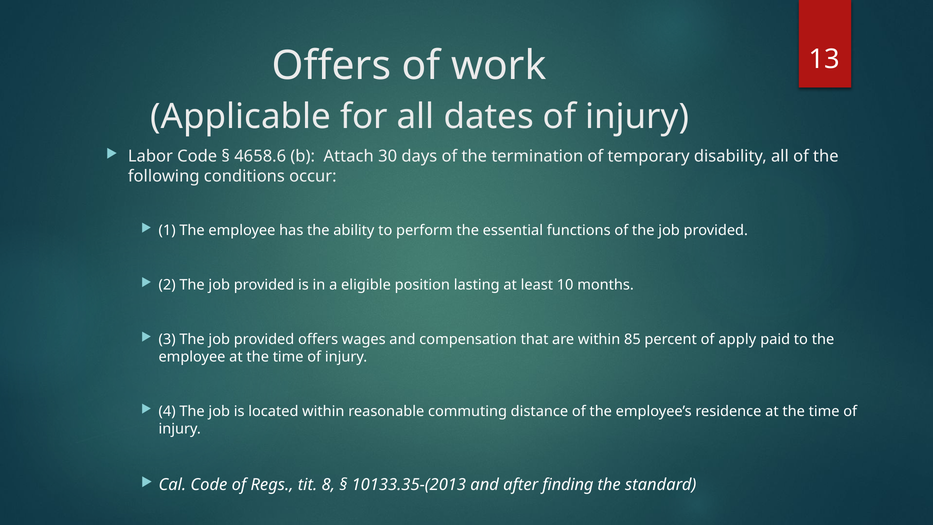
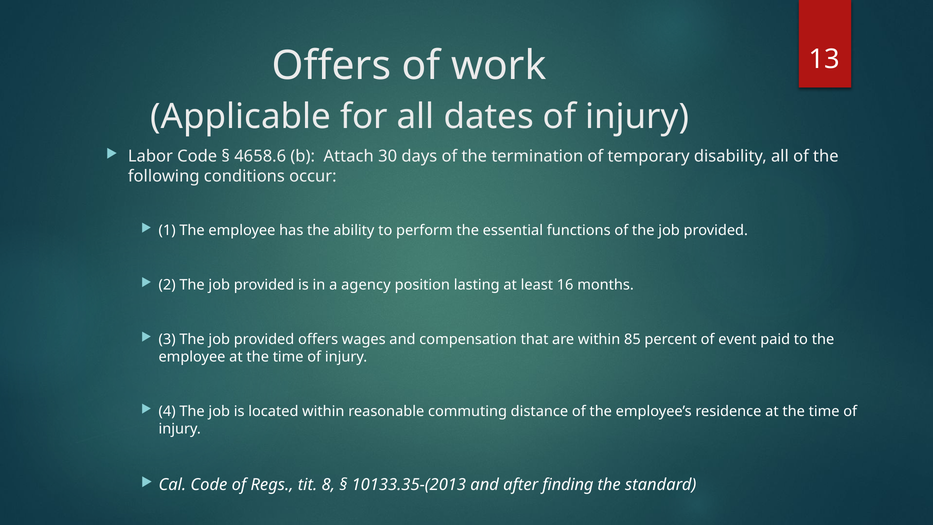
eligible: eligible -> agency
10: 10 -> 16
apply: apply -> event
